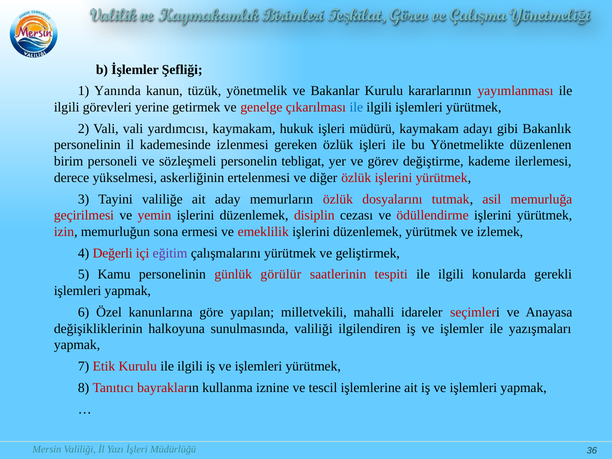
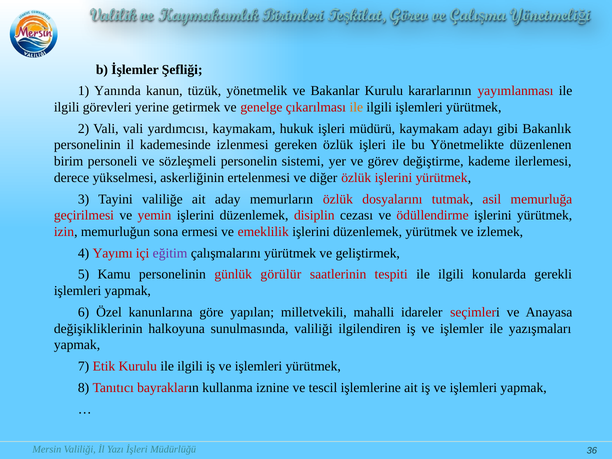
ile at (356, 107) colour: blue -> orange
tebligat: tebligat -> sistemi
Değerli: Değerli -> Yayımı
